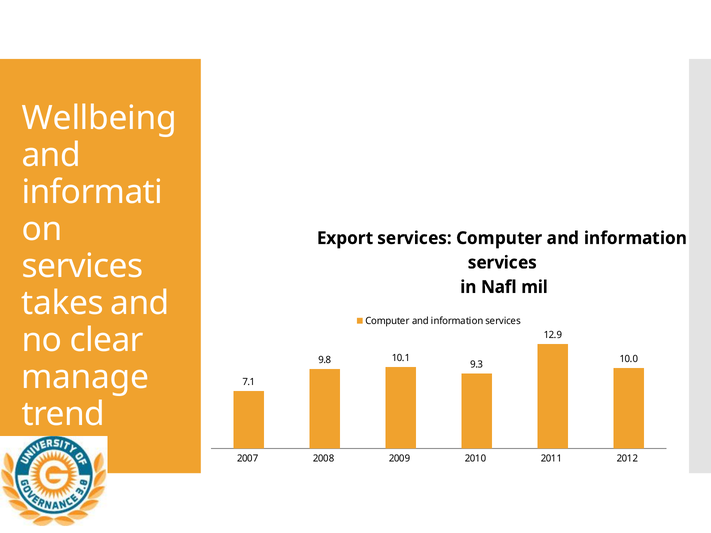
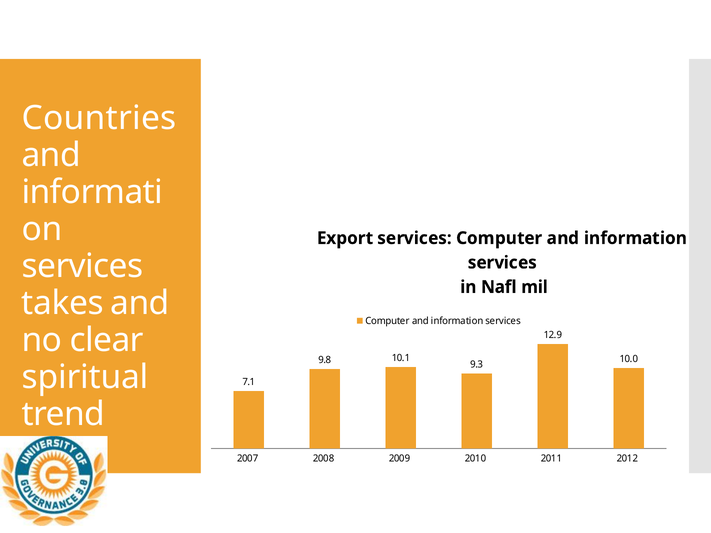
Wellbeing: Wellbeing -> Countries
manage: manage -> spiritual
